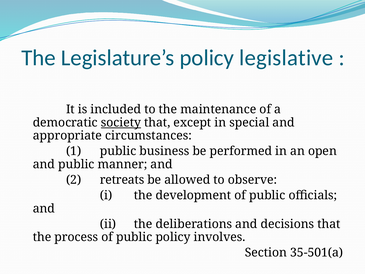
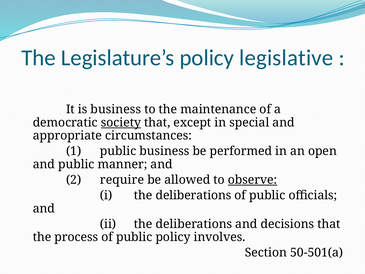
is included: included -> business
retreats: retreats -> require
observe underline: none -> present
i the development: development -> deliberations
35-501(a: 35-501(a -> 50-501(a
